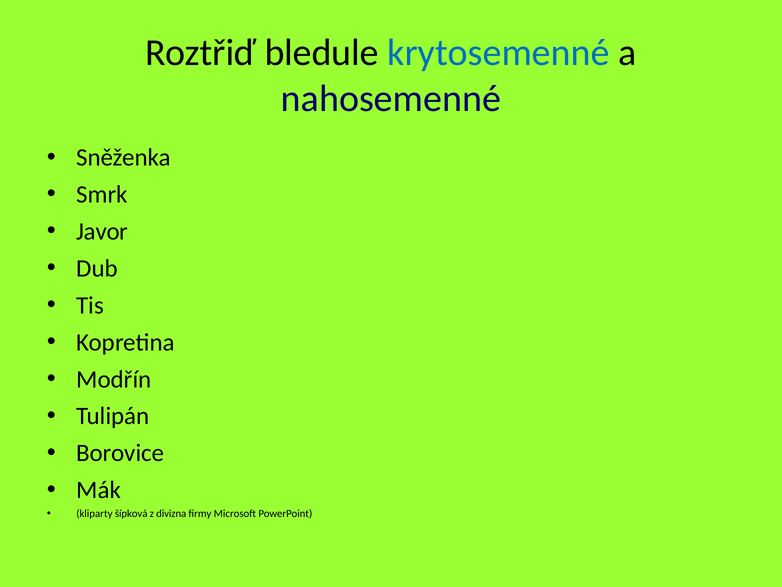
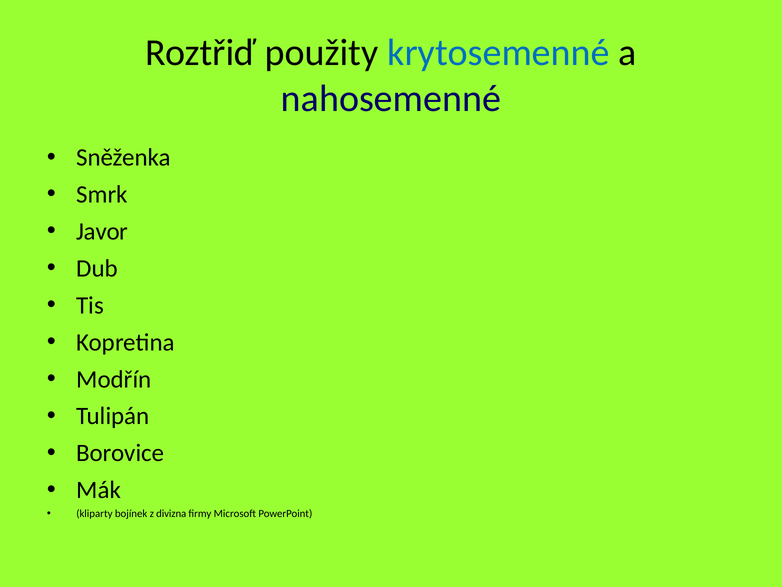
bledule: bledule -> použity
šípková: šípková -> bojínek
